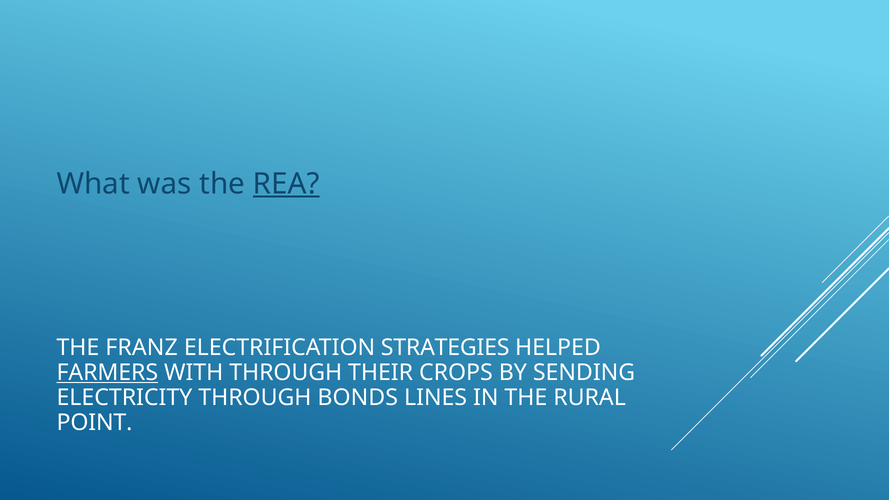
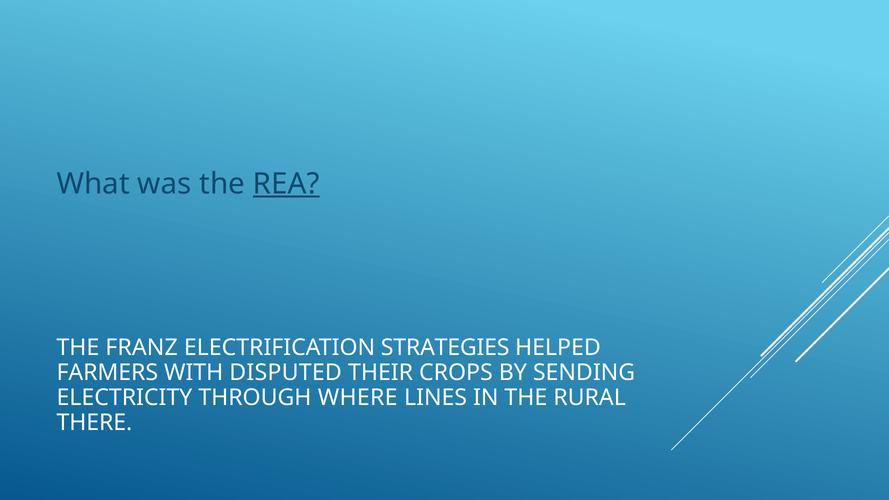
FARMERS underline: present -> none
WITH THROUGH: THROUGH -> DISPUTED
BONDS: BONDS -> WHERE
POINT: POINT -> THERE
